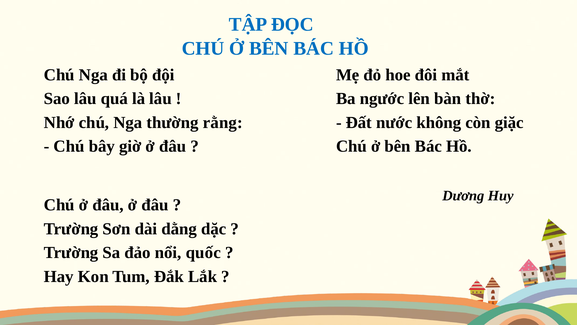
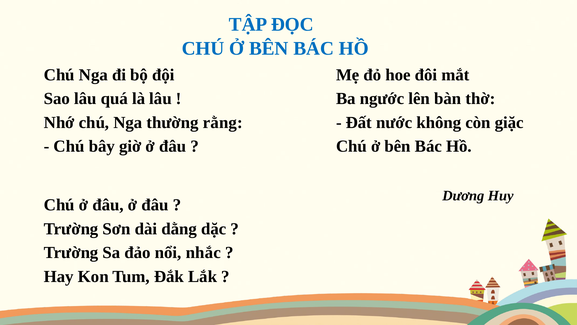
quốc: quốc -> nhắc
